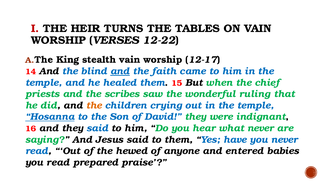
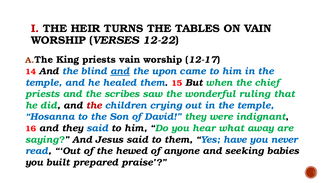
King stealth: stealth -> priests
faith: faith -> upon
the at (94, 106) colour: orange -> red
Hosanna underline: present -> none
what never: never -> away
entered: entered -> seeking
you read: read -> built
